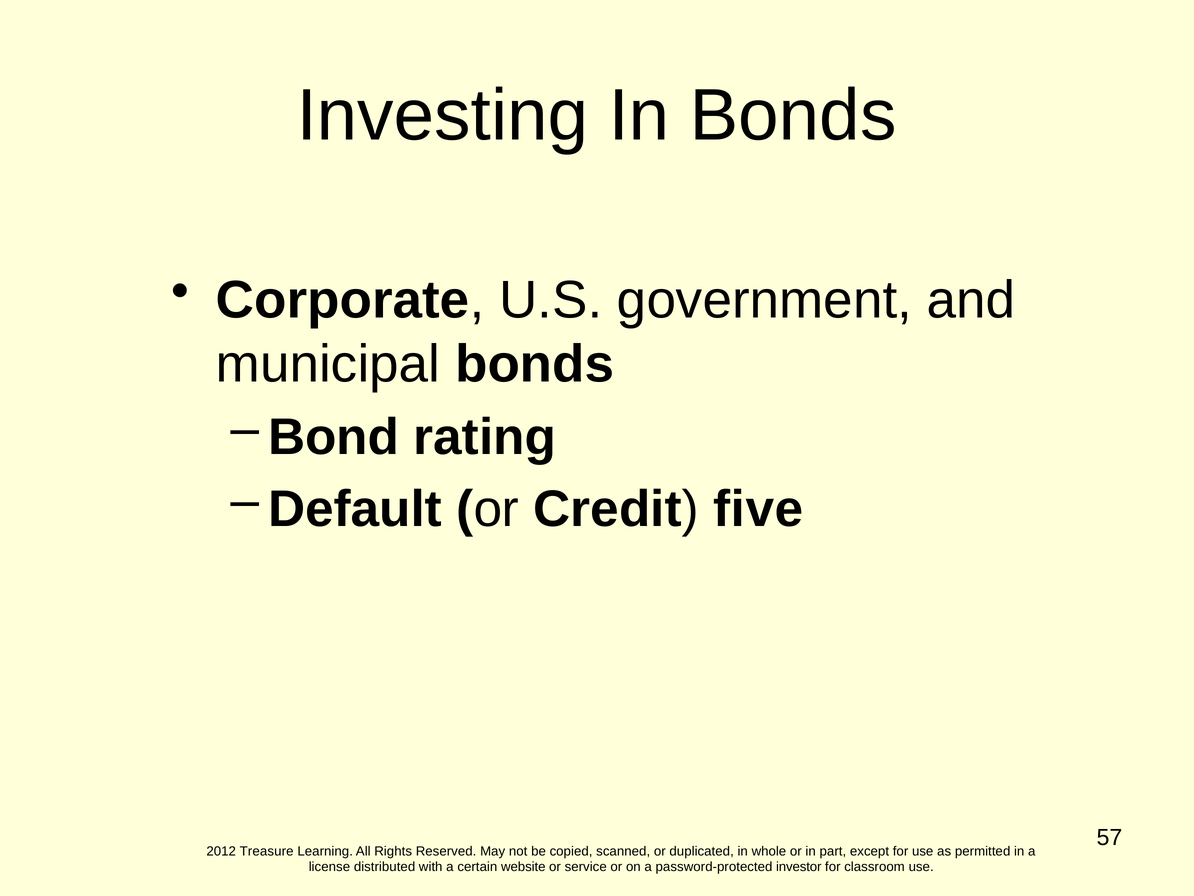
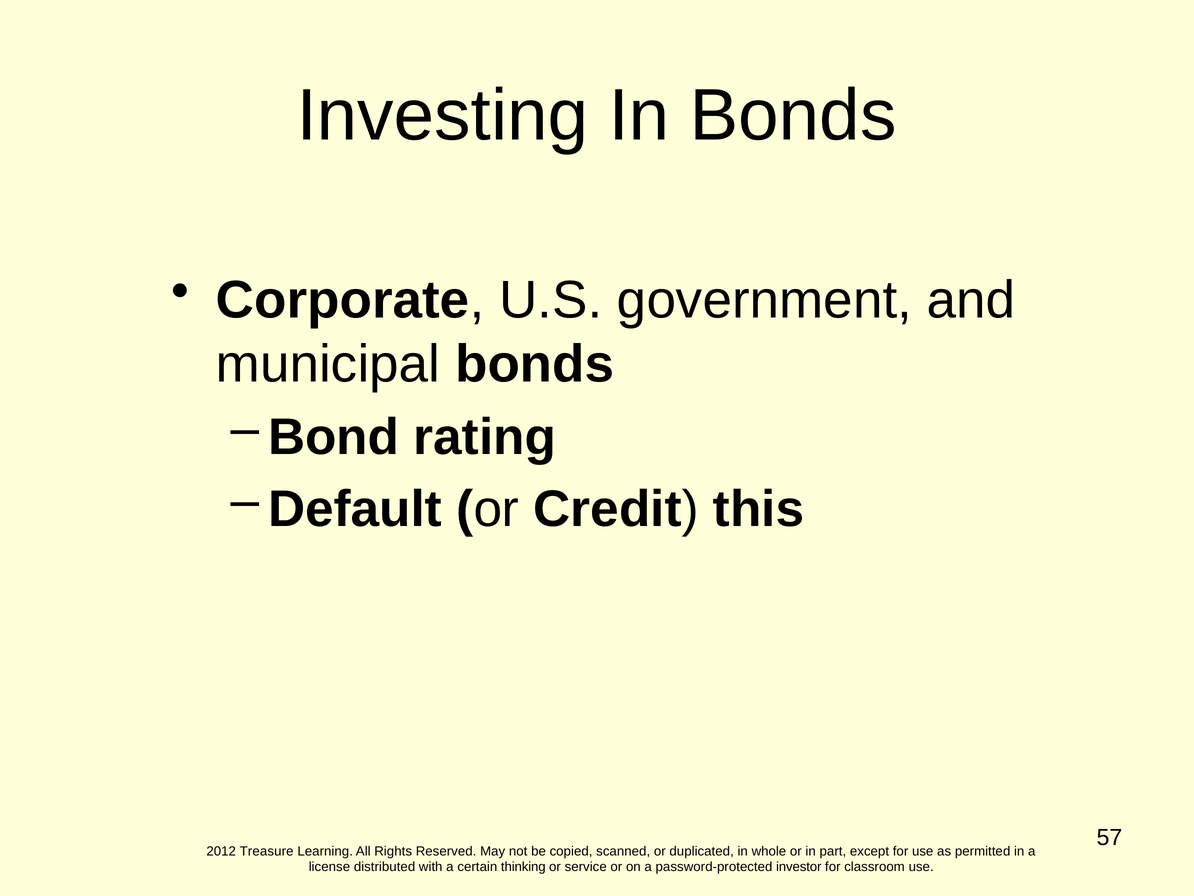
five: five -> this
website: website -> thinking
